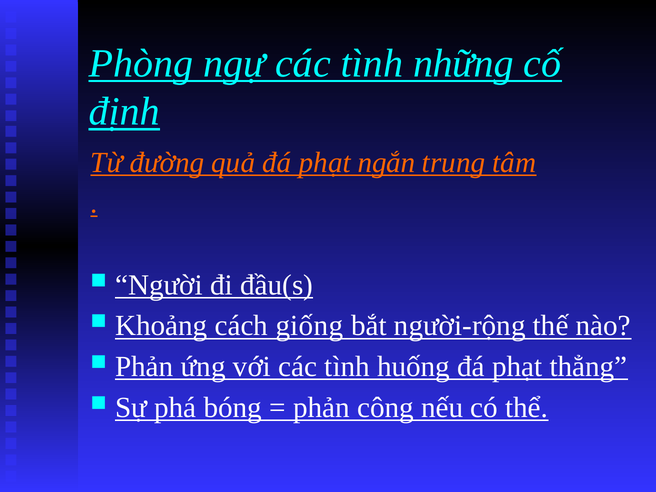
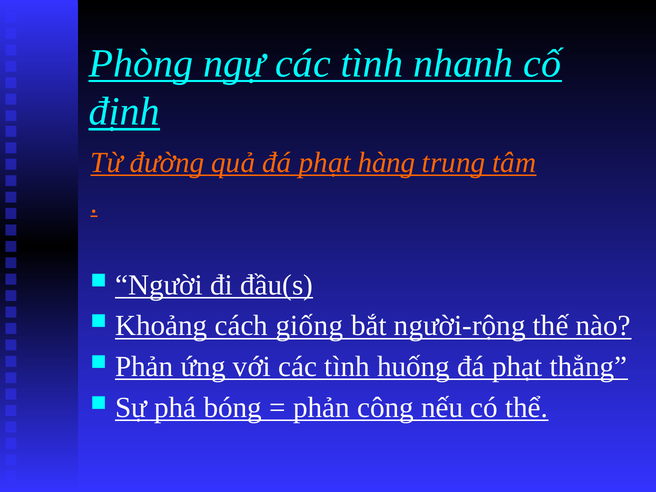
những: những -> nhanh
ngắn: ngắn -> hàng
